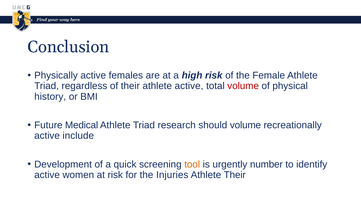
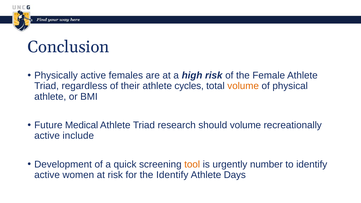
athlete active: active -> cycles
volume at (243, 86) colour: red -> orange
history at (50, 97): history -> athlete
the Injuries: Injuries -> Identify
Athlete Their: Their -> Days
